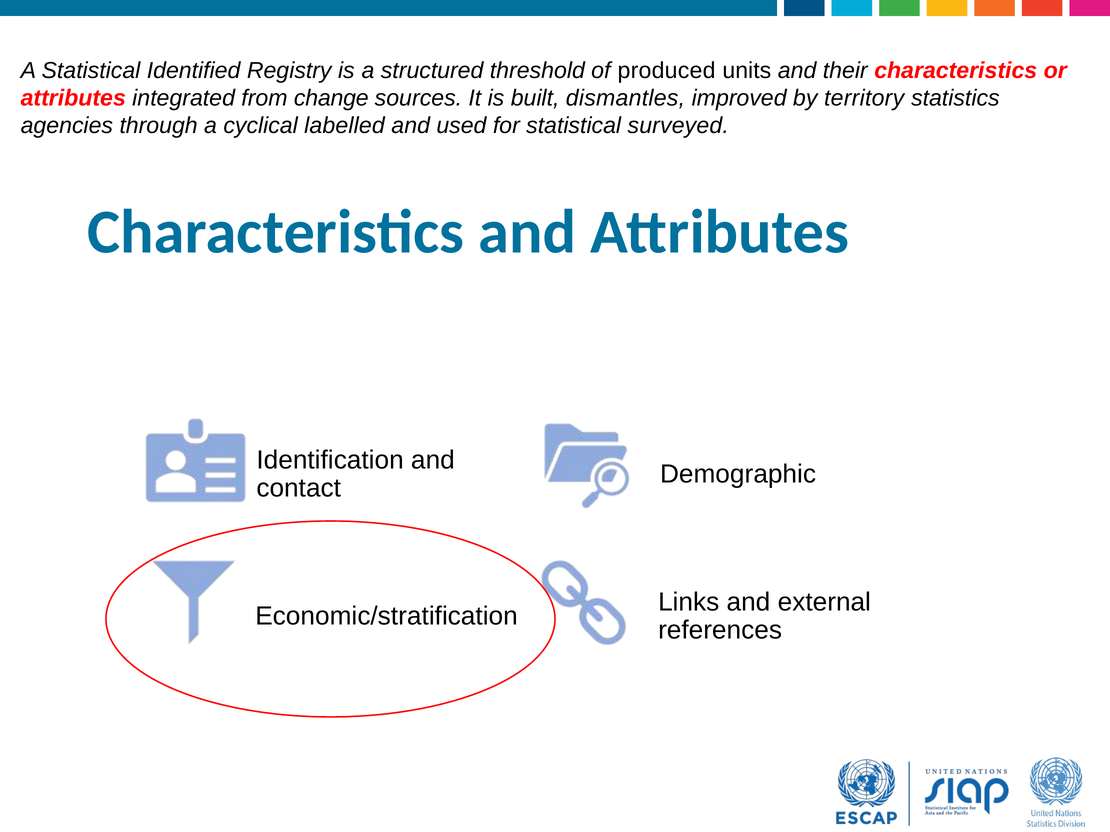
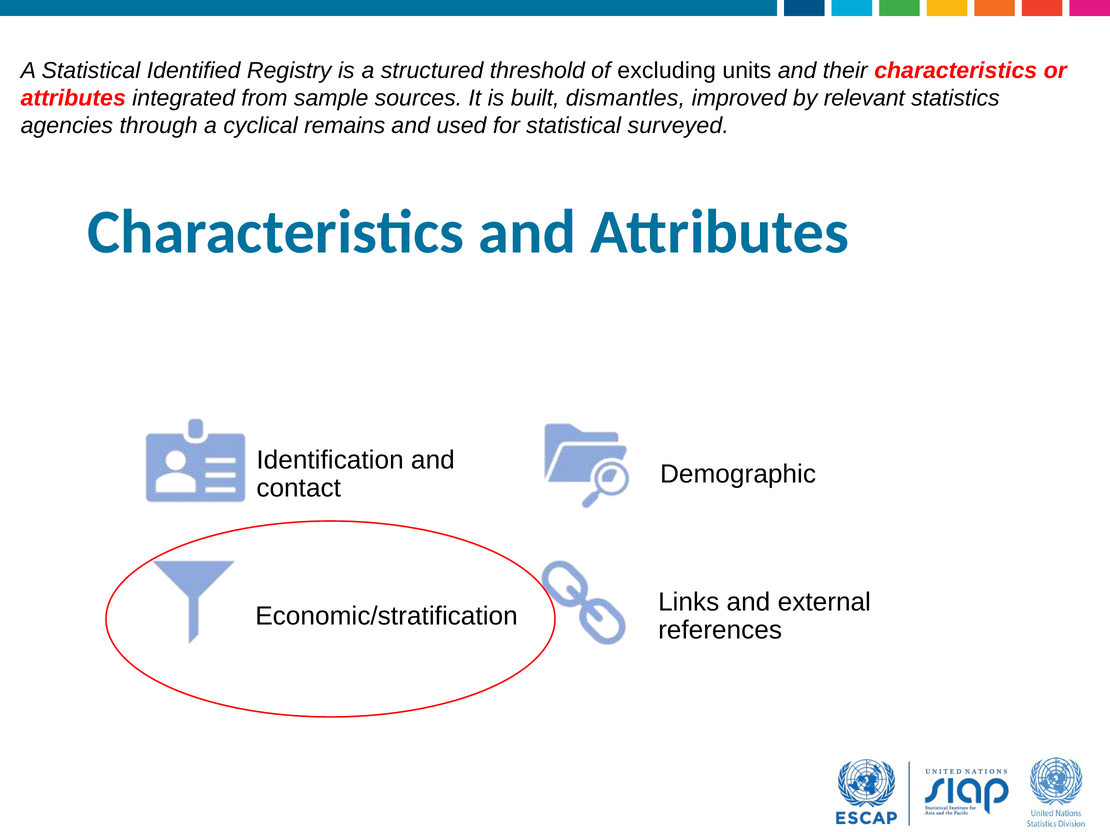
produced: produced -> excluding
change: change -> sample
territory: territory -> relevant
labelled: labelled -> remains
